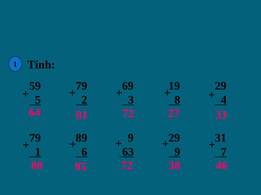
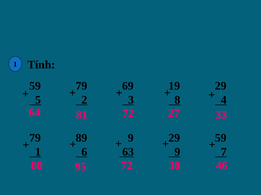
29 31: 31 -> 59
